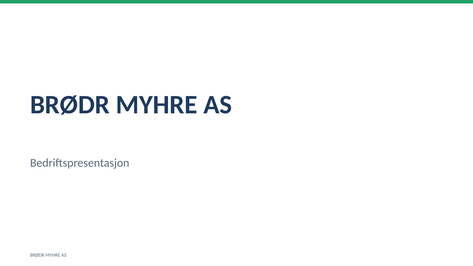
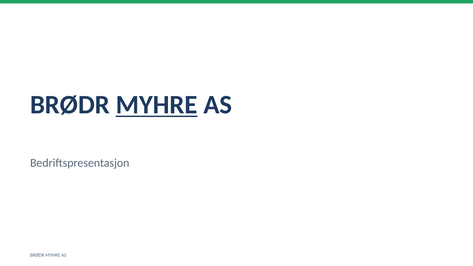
MYHRE at (157, 105) underline: none -> present
